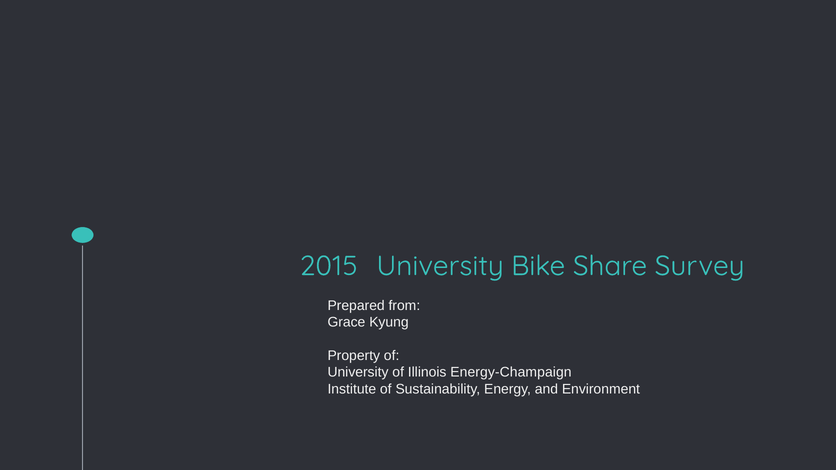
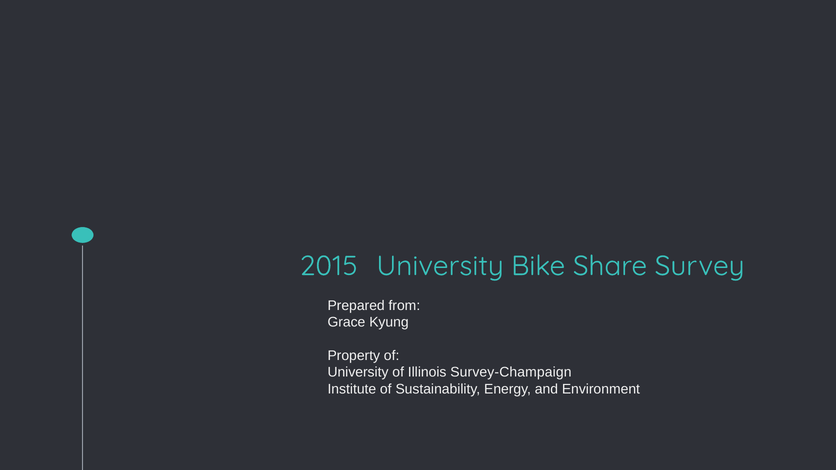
Energy-Champaign: Energy-Champaign -> Survey-Champaign
